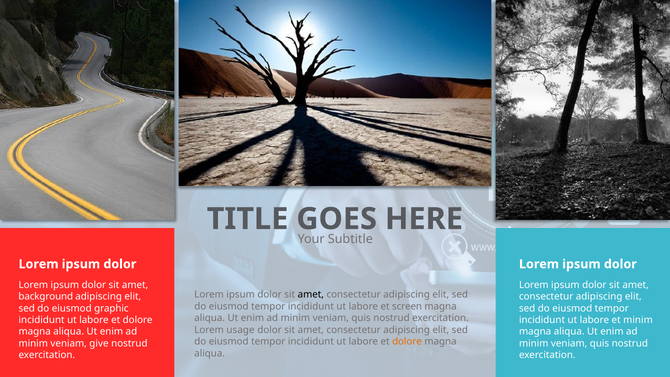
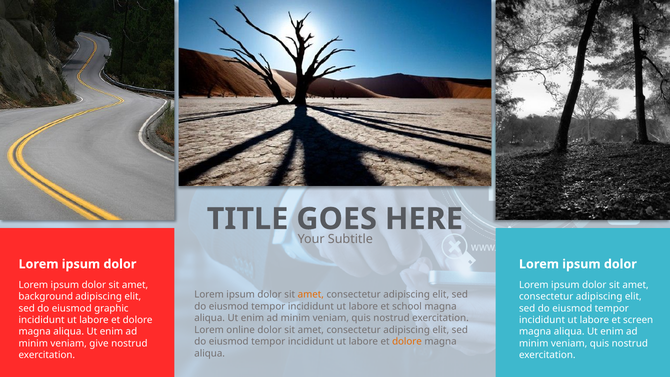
amet at (311, 295) colour: black -> orange
screen: screen -> school
et minim: minim -> screen
usage: usage -> online
